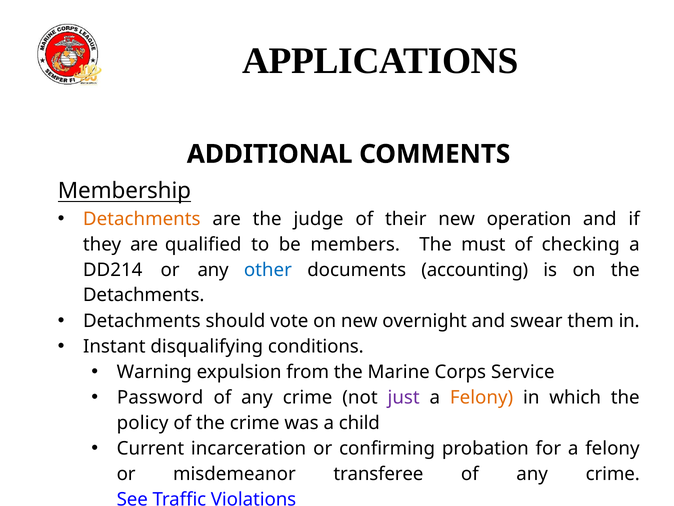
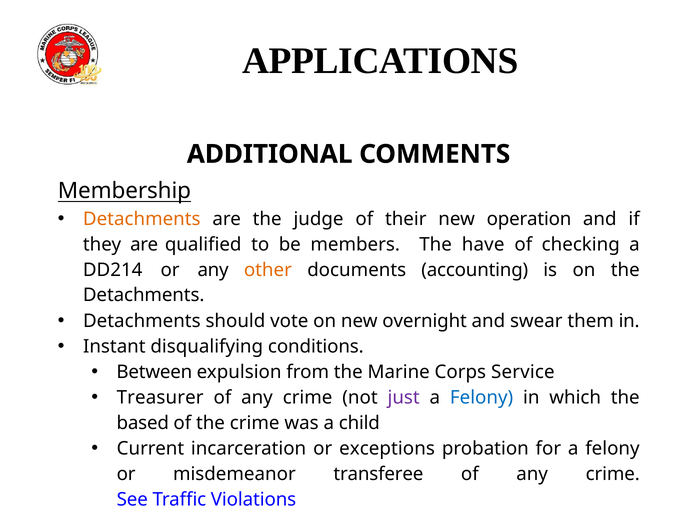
must: must -> have
other colour: blue -> orange
Warning: Warning -> Between
Password: Password -> Treasurer
Felony at (482, 397) colour: orange -> blue
policy: policy -> based
confirming: confirming -> exceptions
